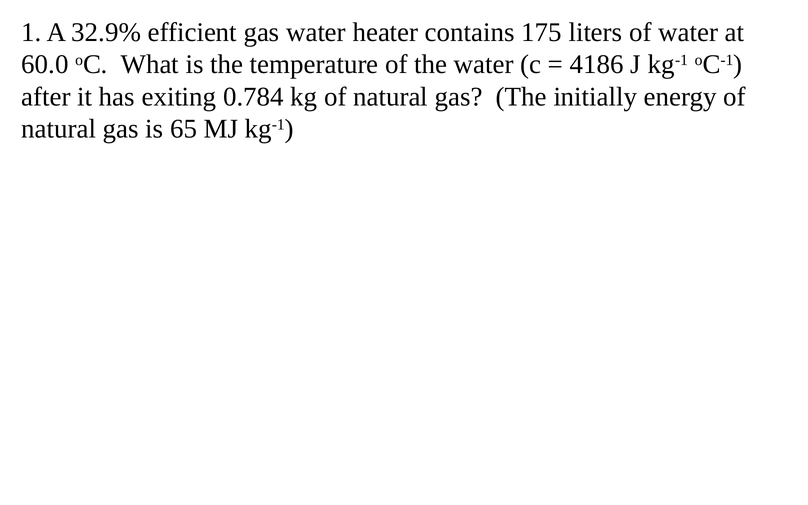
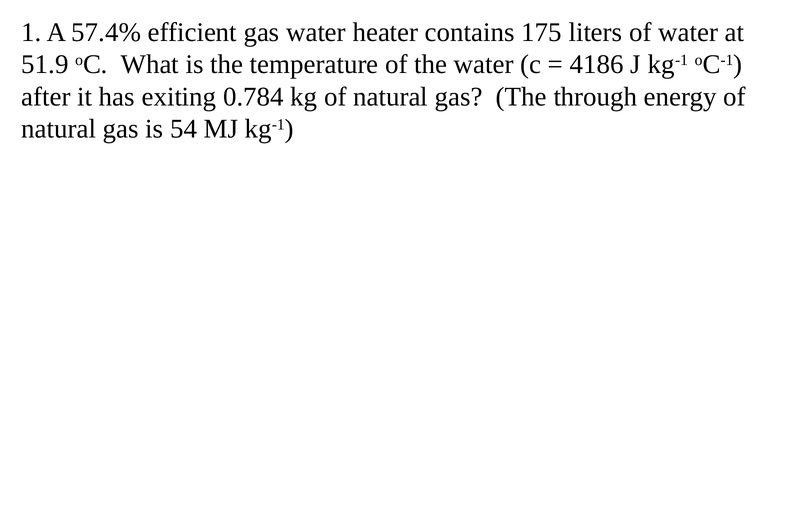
32.9%: 32.9% -> 57.4%
60.0: 60.0 -> 51.9
initially: initially -> through
65: 65 -> 54
